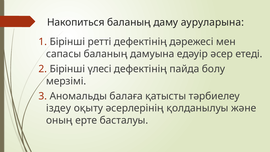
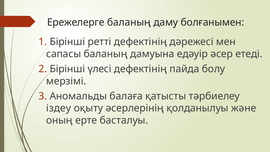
Накопиться: Накопиться -> Ережелерге
ауруларына: ауруларына -> болғанымен
